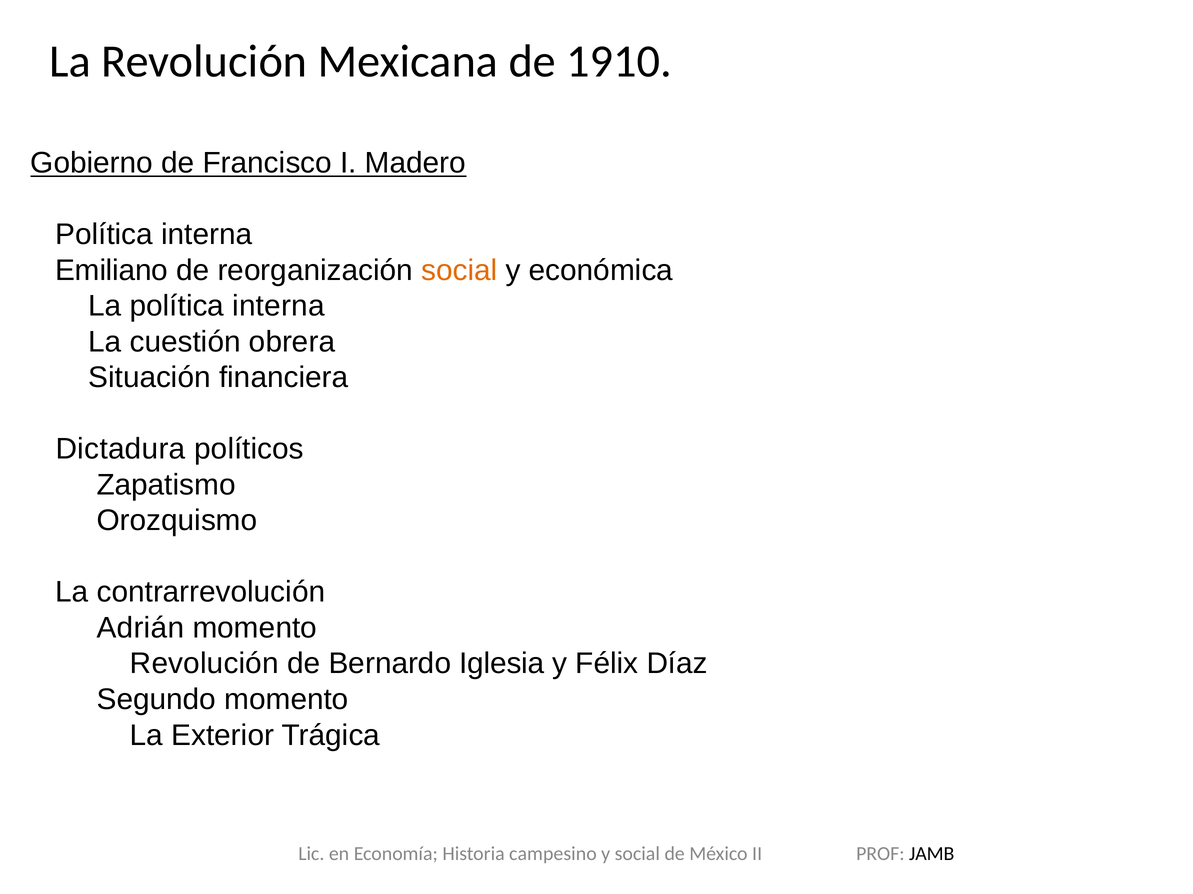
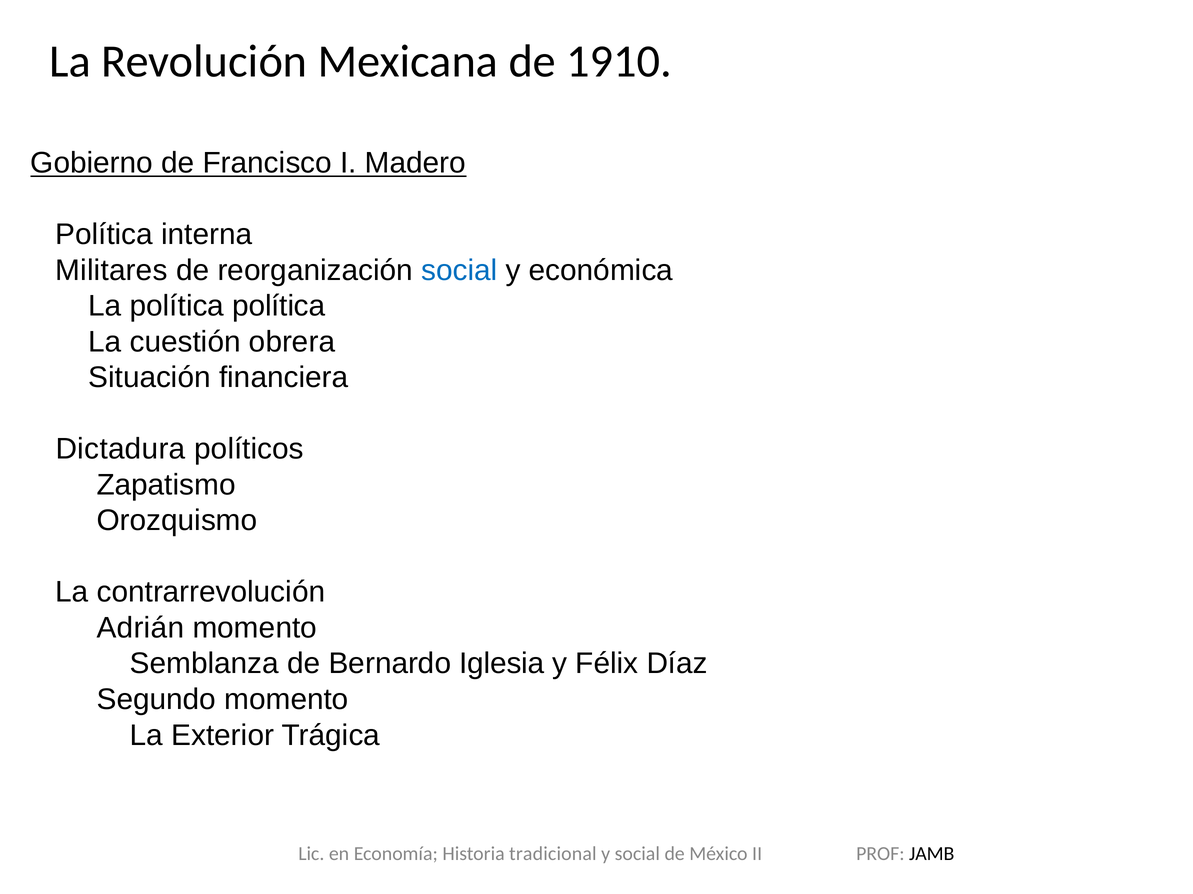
Emiliano: Emiliano -> Militares
social at (459, 271) colour: orange -> blue
La política interna: interna -> política
Revolución at (204, 664): Revolución -> Semblanza
campesino: campesino -> tradicional
